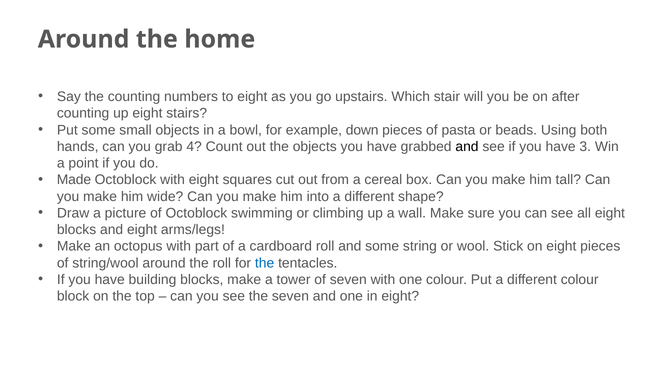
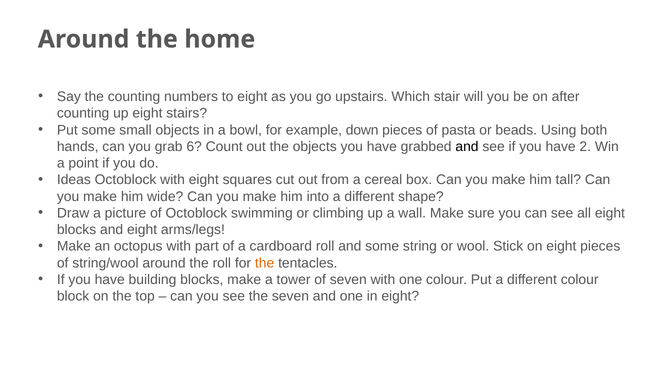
4: 4 -> 6
3: 3 -> 2
Made: Made -> Ideas
the at (265, 263) colour: blue -> orange
